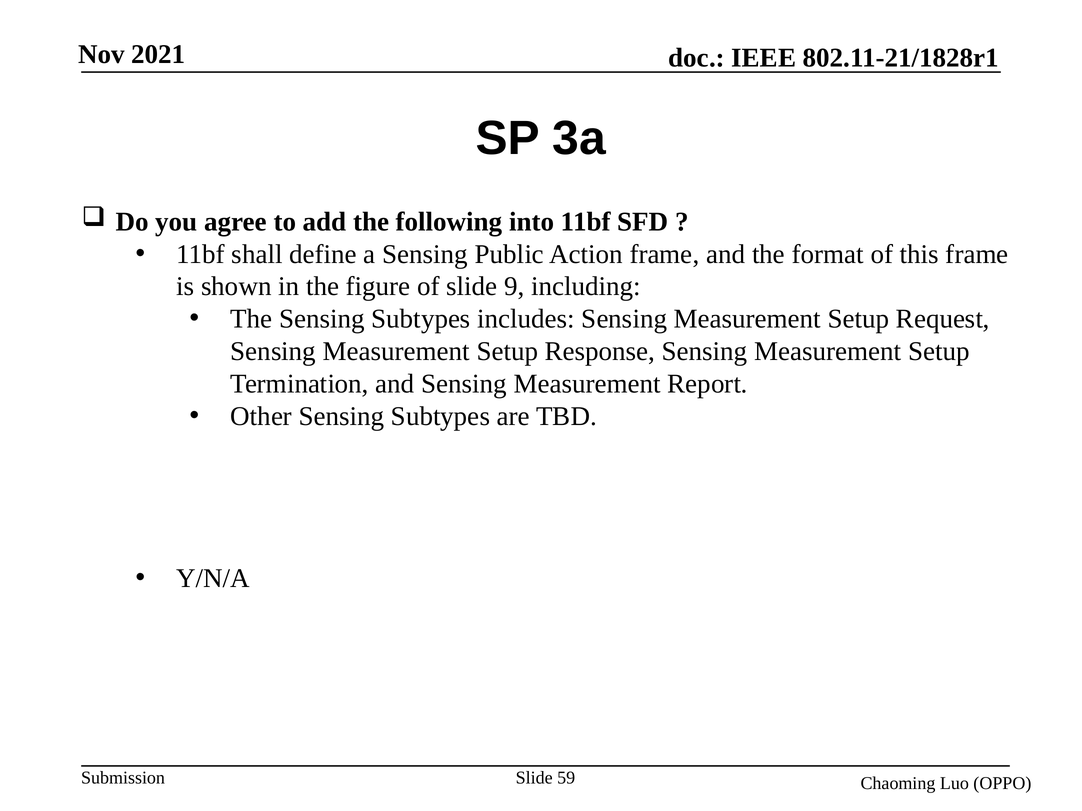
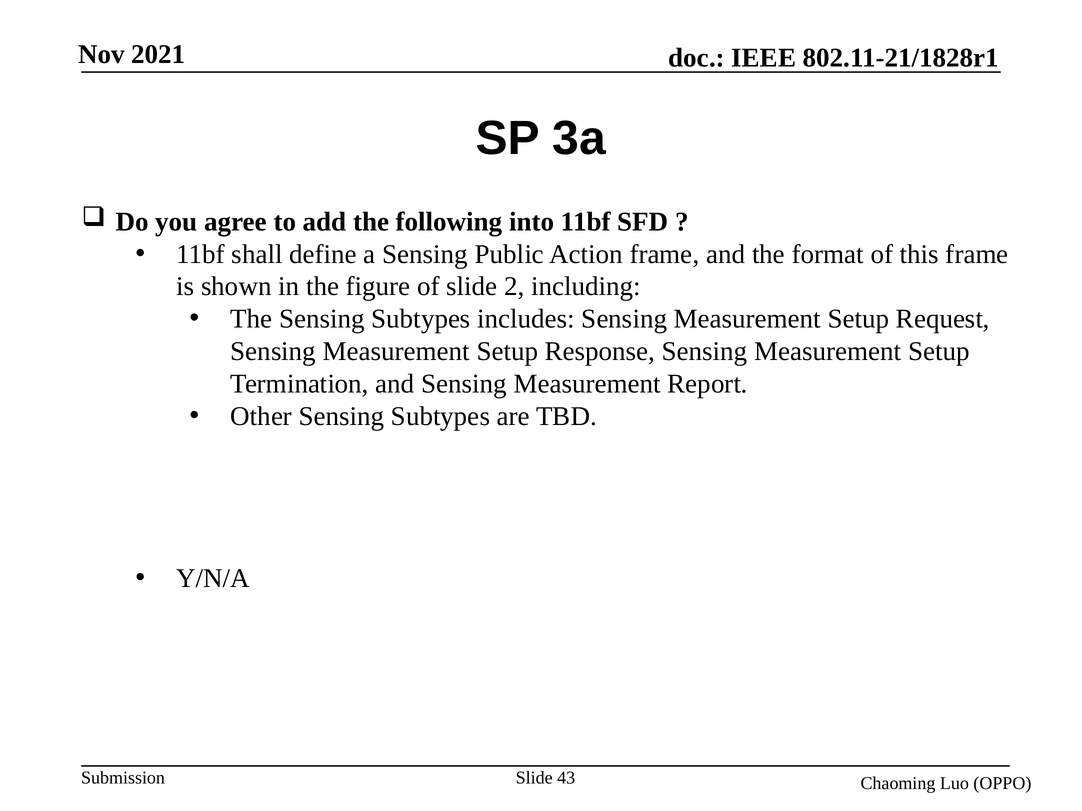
9: 9 -> 2
59: 59 -> 43
